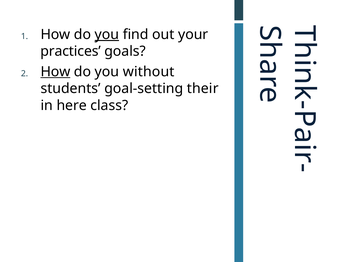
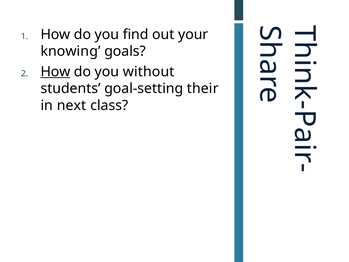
you at (107, 34) underline: present -> none
practices: practices -> knowing
here: here -> next
